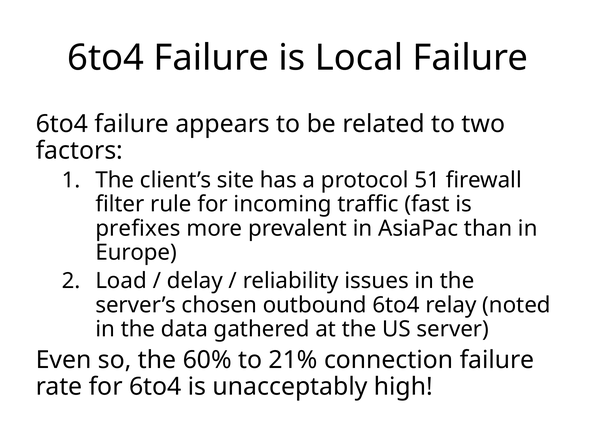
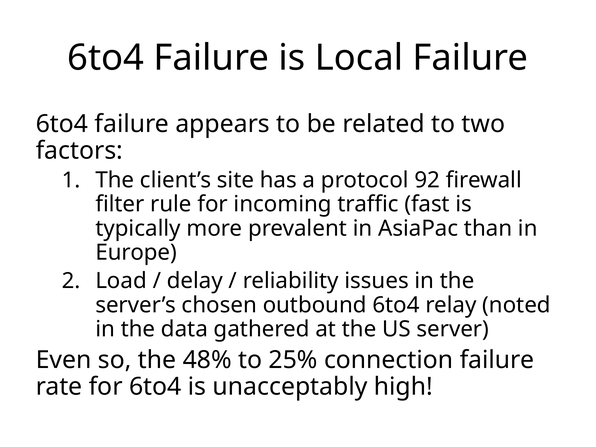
51: 51 -> 92
prefixes: prefixes -> typically
60%: 60% -> 48%
21%: 21% -> 25%
